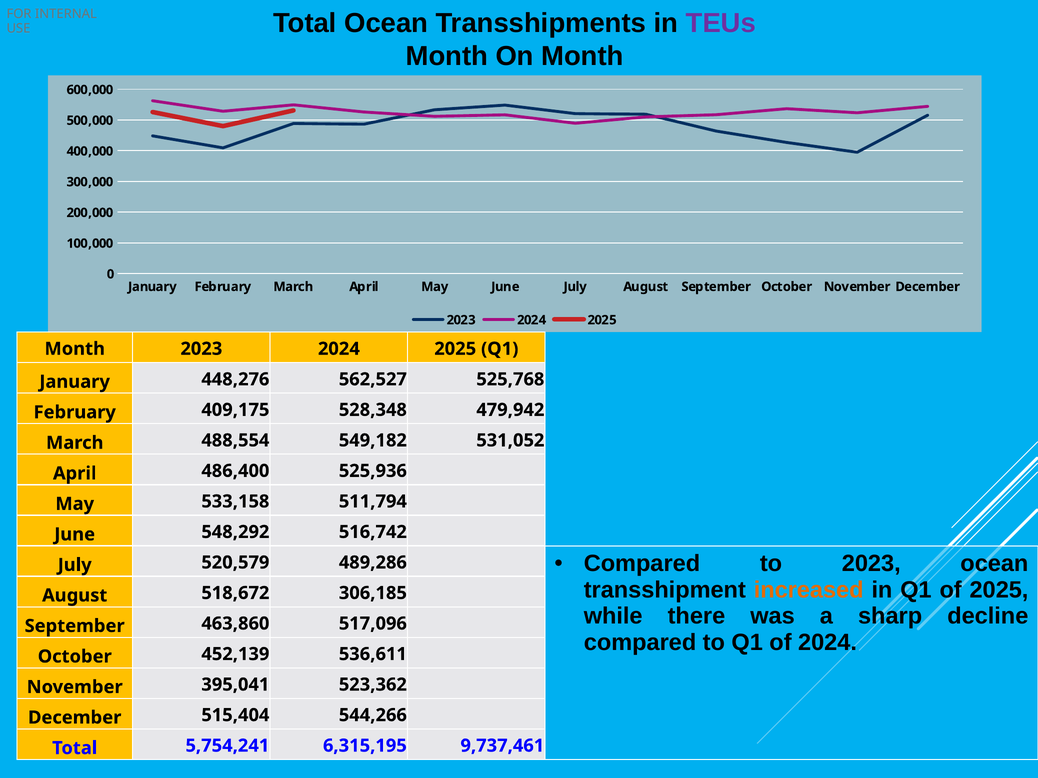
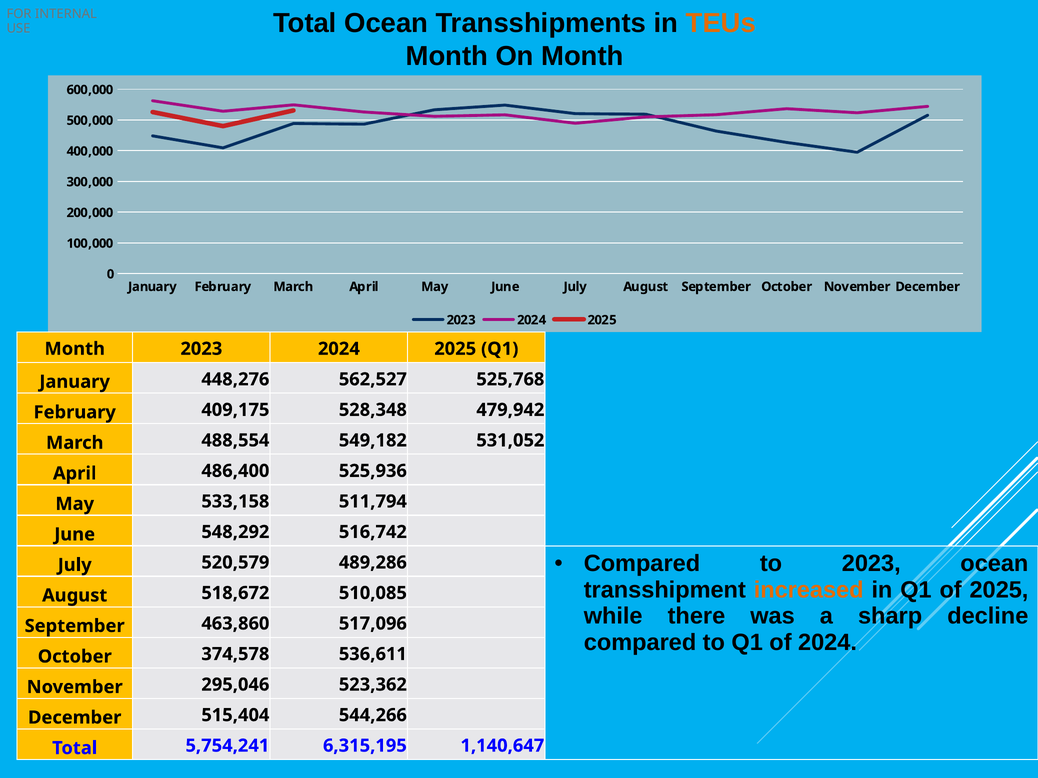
TEUs colour: purple -> orange
306,185: 306,185 -> 510,085
452,139: 452,139 -> 374,578
395,041: 395,041 -> 295,046
9,737,461: 9,737,461 -> 1,140,647
